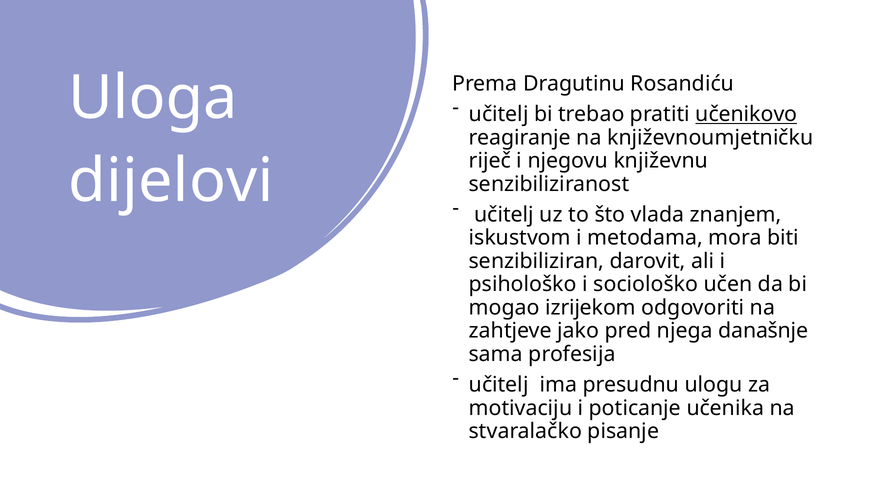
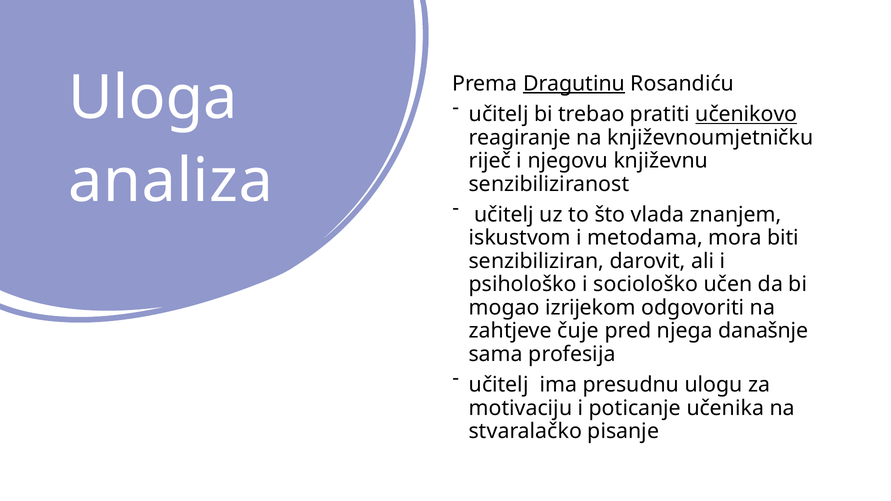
Dragutinu underline: none -> present
dijelovi: dijelovi -> analiza
jako: jako -> čuje
